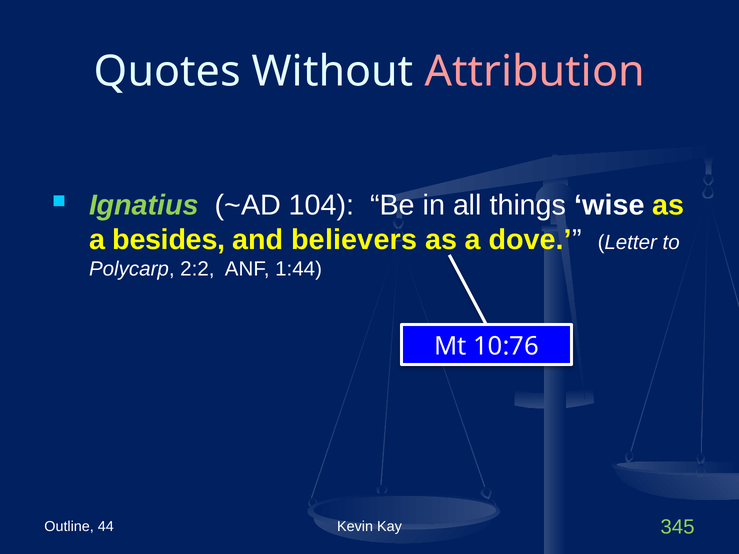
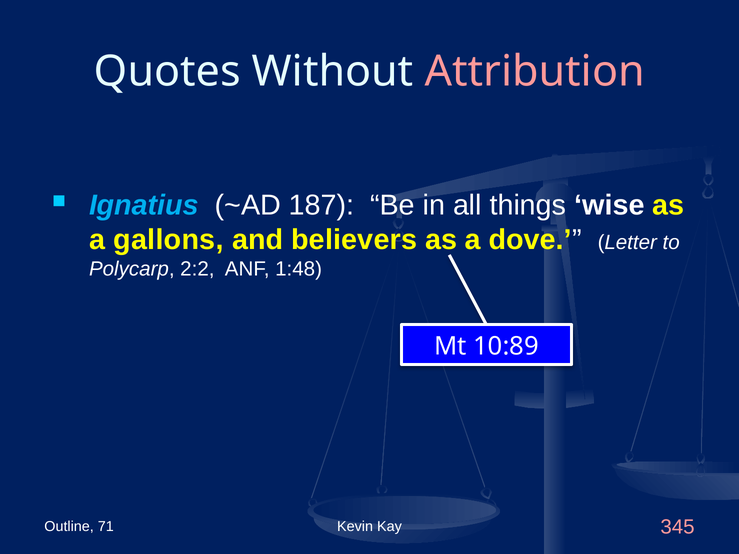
Ignatius colour: light green -> light blue
104: 104 -> 187
besides: besides -> gallons
1:44: 1:44 -> 1:48
10:76: 10:76 -> 10:89
44: 44 -> 71
345 colour: light green -> pink
